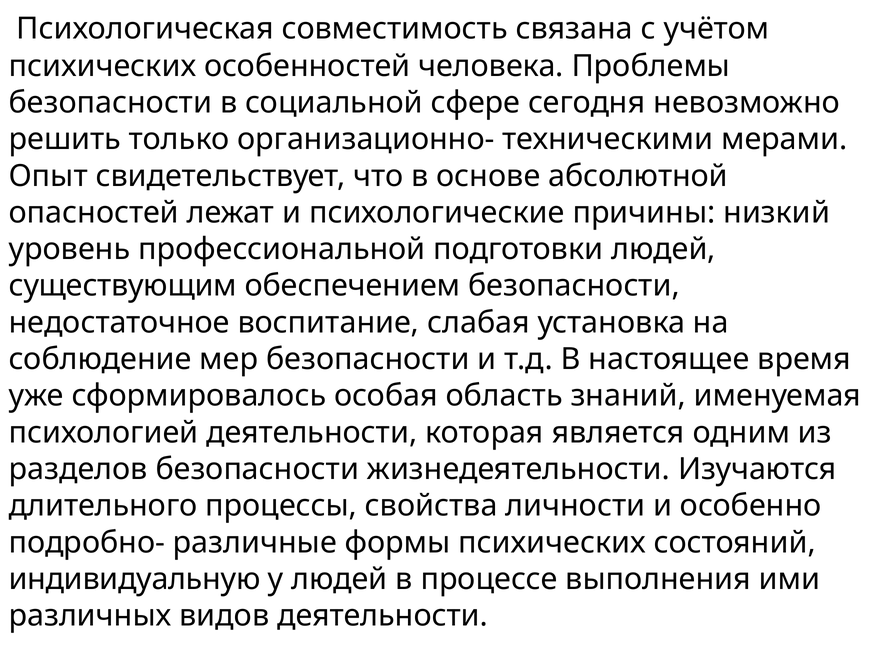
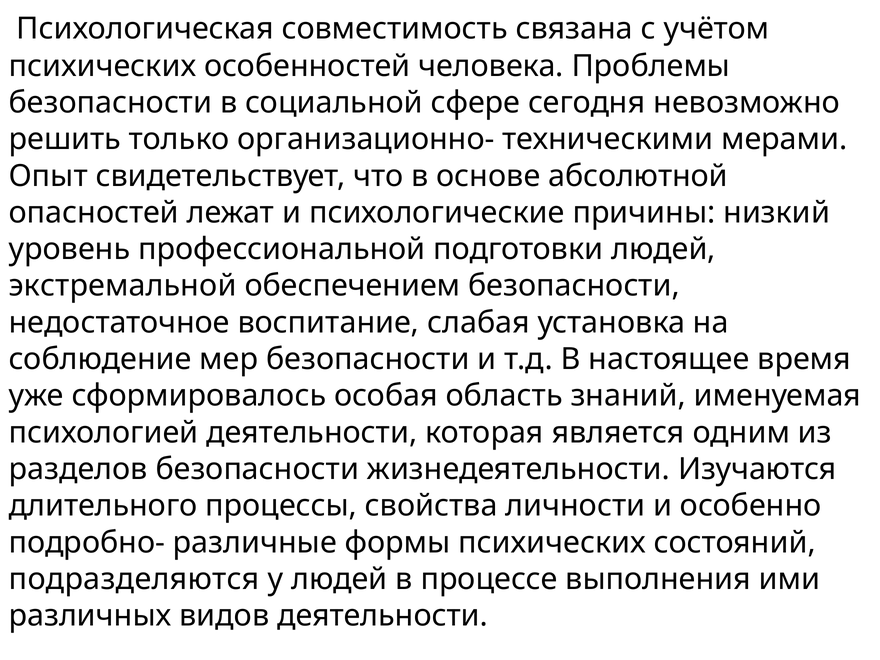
существующим: существующим -> экстремальной
индивидуальную: индивидуальную -> подразделяются
